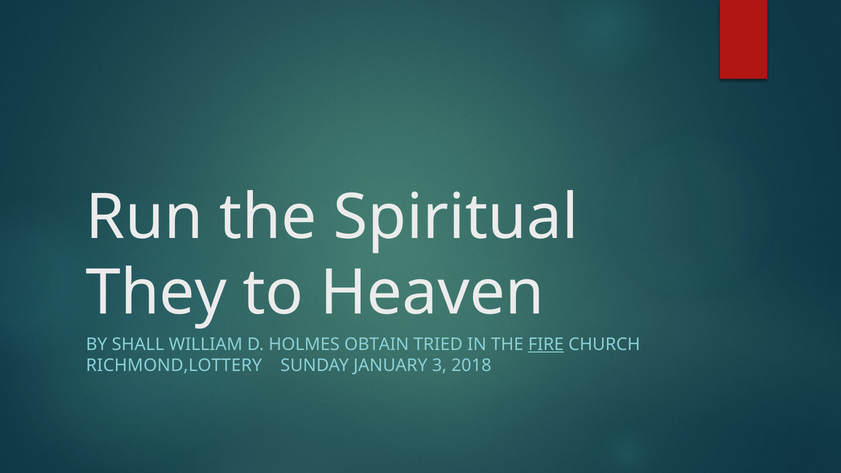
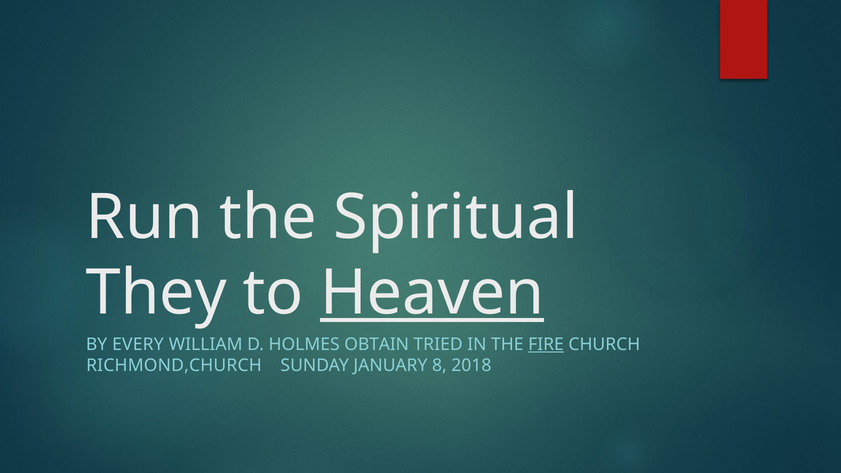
Heaven underline: none -> present
SHALL: SHALL -> EVERY
RICHMOND,LOTTERY: RICHMOND,LOTTERY -> RICHMOND,CHURCH
3: 3 -> 8
